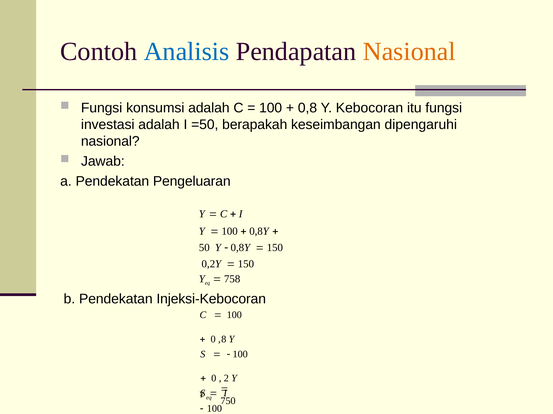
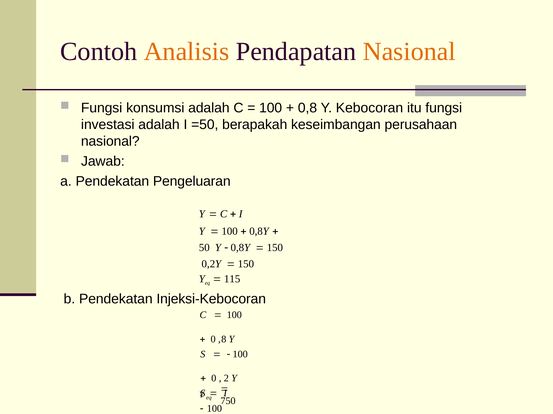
Analisis colour: blue -> orange
dipengaruhi: dipengaruhi -> perusahaan
758: 758 -> 115
